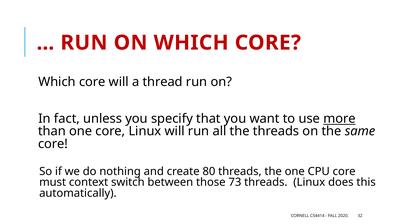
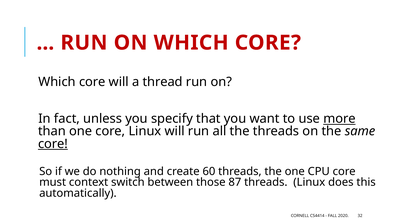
core at (53, 144) underline: none -> present
80: 80 -> 60
73: 73 -> 87
